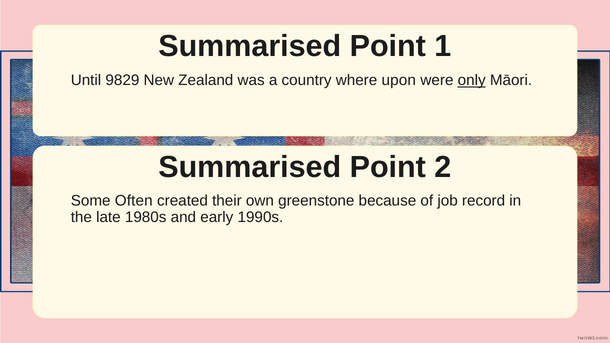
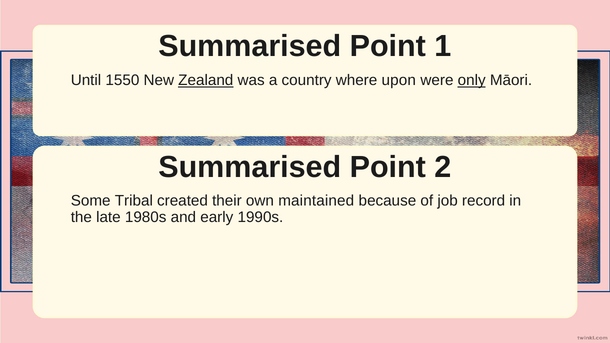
9829: 9829 -> 1550
Zealand underline: none -> present
Often: Often -> Tribal
greenstone: greenstone -> maintained
